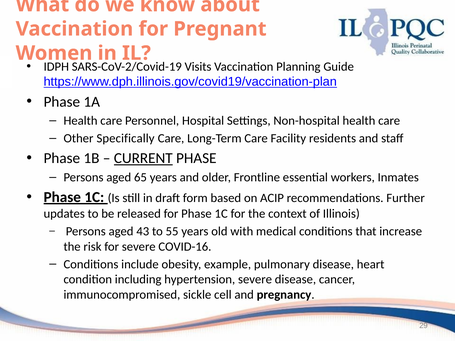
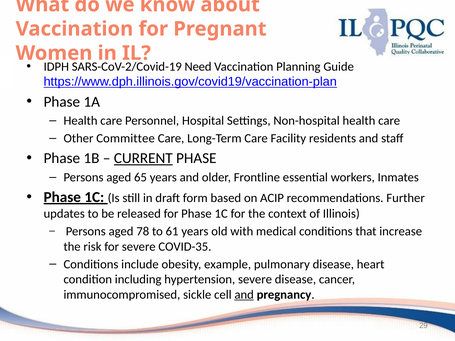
Visits: Visits -> Need
Specifically: Specifically -> Committee
43: 43 -> 78
55: 55 -> 61
COVID-16: COVID-16 -> COVID-35
and at (244, 295) underline: none -> present
